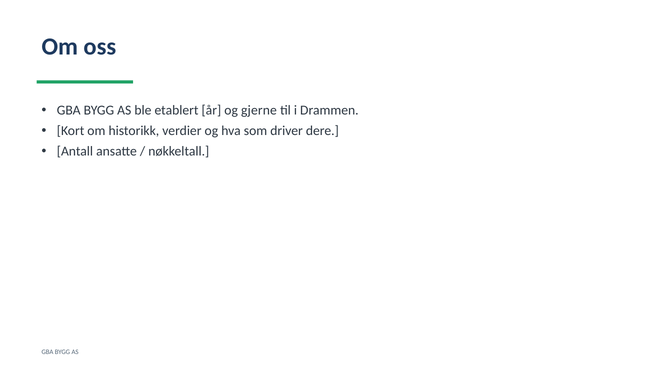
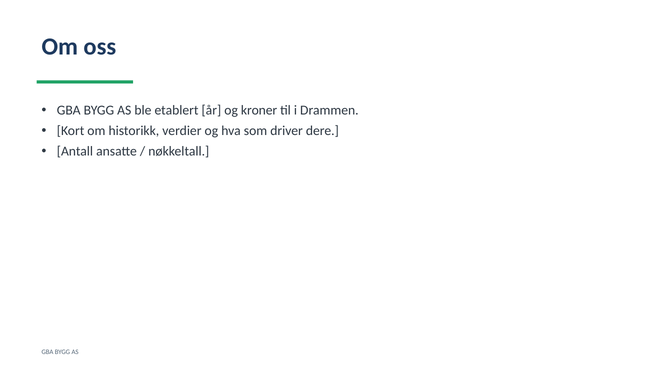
gjerne: gjerne -> kroner
